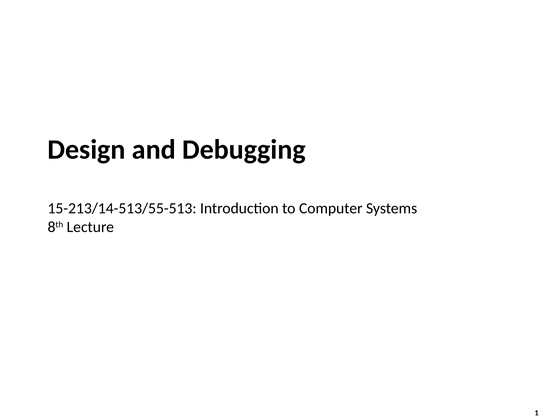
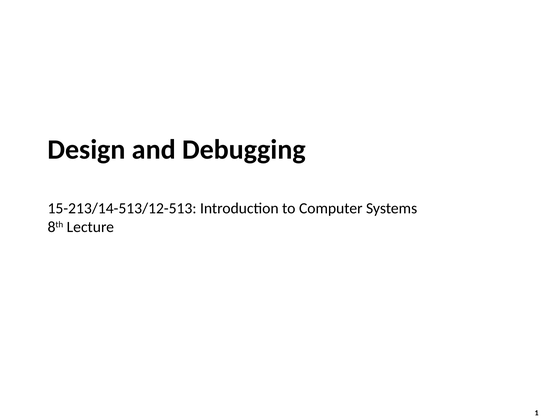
15-213/14-513/55-513: 15-213/14-513/55-513 -> 15-213/14-513/12-513
